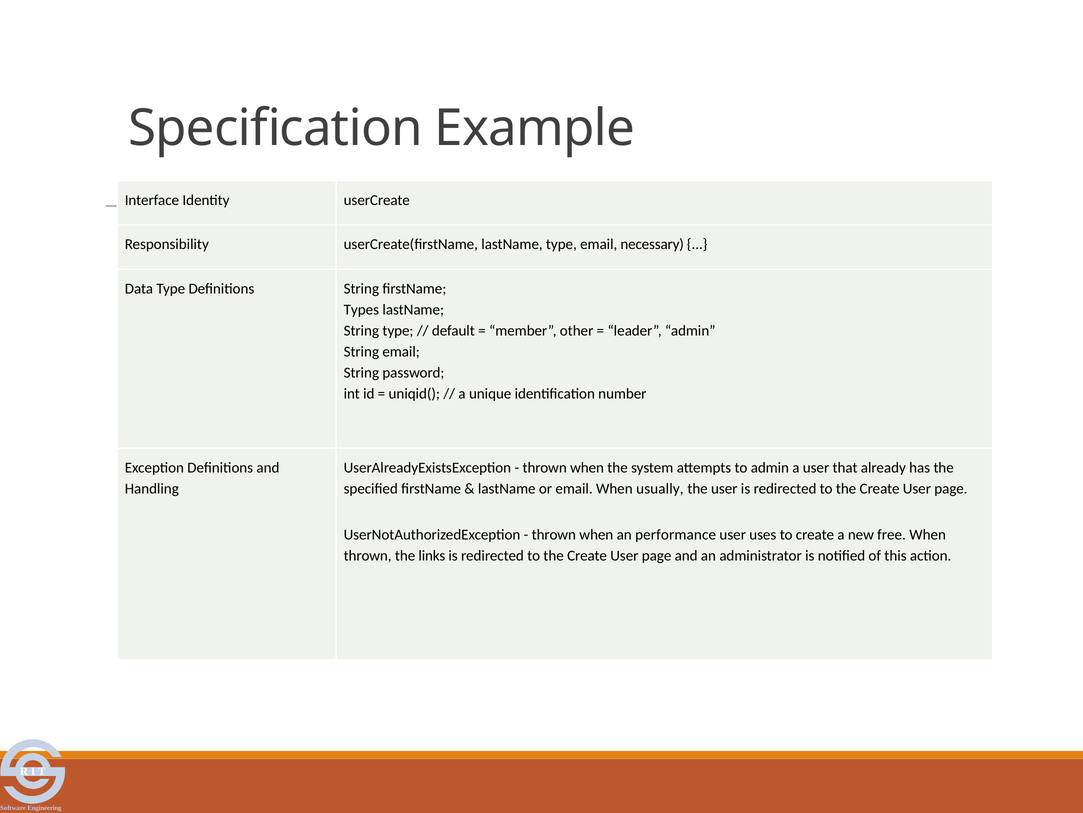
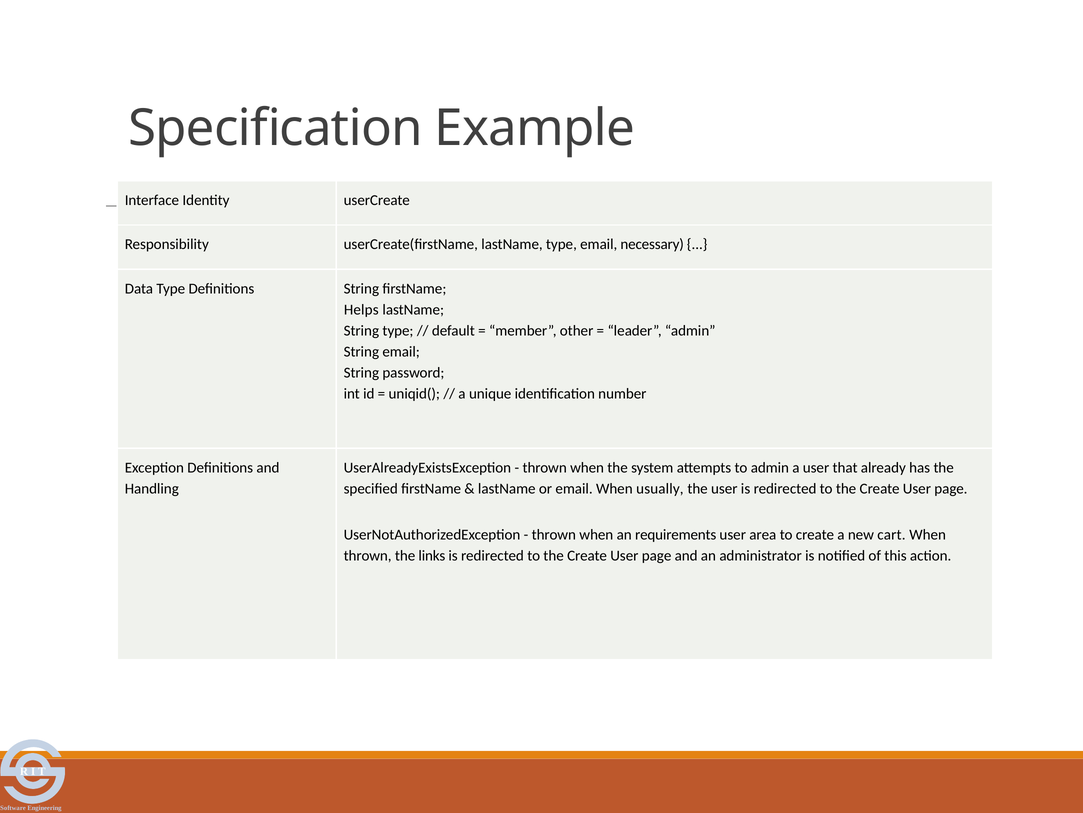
Types: Types -> Helps
performance: performance -> requirements
uses: uses -> area
free: free -> cart
